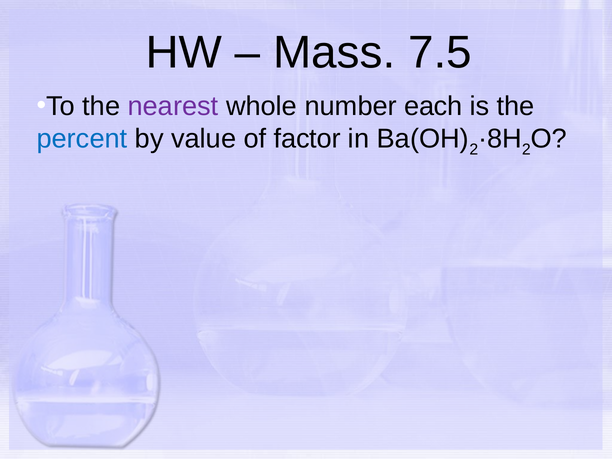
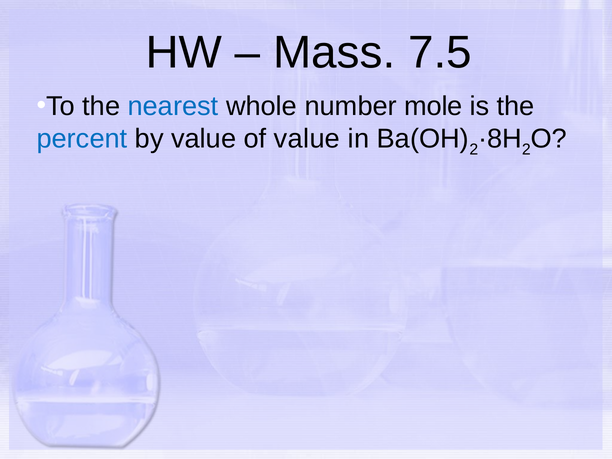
nearest colour: purple -> blue
each: each -> mole
of factor: factor -> value
